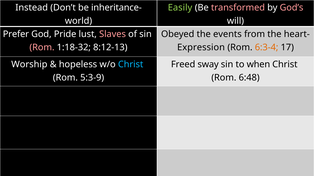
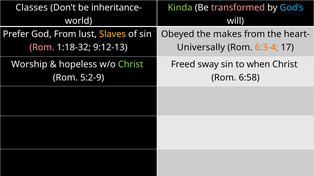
Instead: Instead -> Classes
Easily: Easily -> Kinda
God’s colour: pink -> light blue
God Pride: Pride -> From
Slaves colour: pink -> yellow
events: events -> makes
8:12-13: 8:12-13 -> 9:12-13
Expression: Expression -> Universally
Christ at (131, 65) colour: light blue -> light green
5:3-9: 5:3-9 -> 5:2-9
6:48: 6:48 -> 6:58
